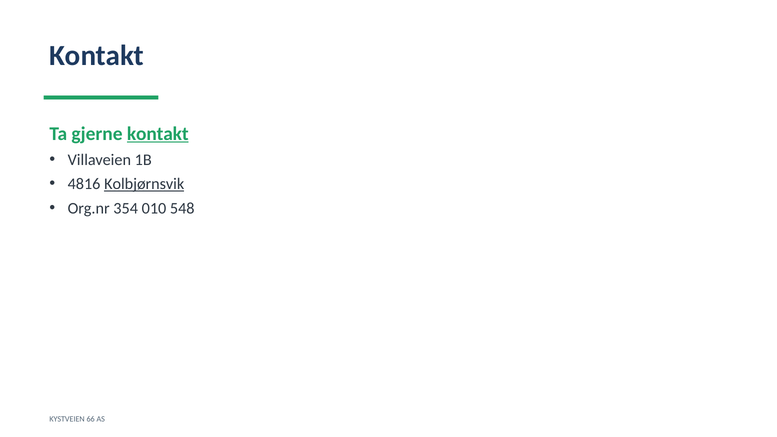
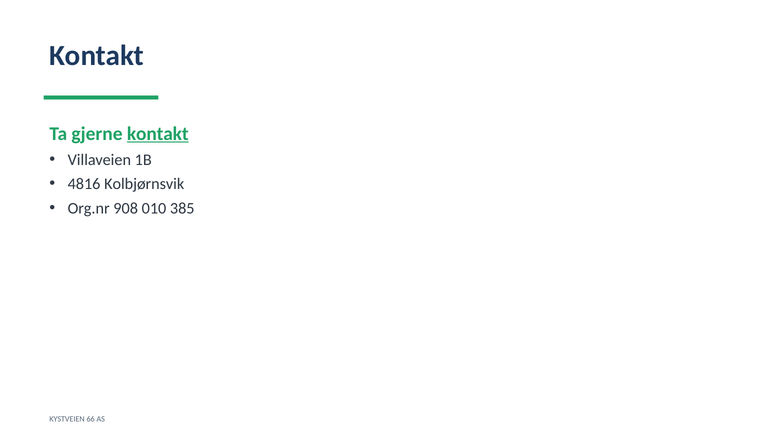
Kolbjørnsvik underline: present -> none
354: 354 -> 908
548: 548 -> 385
